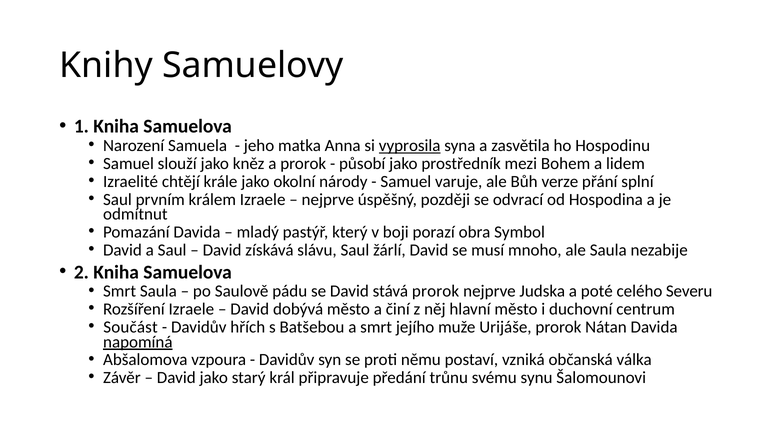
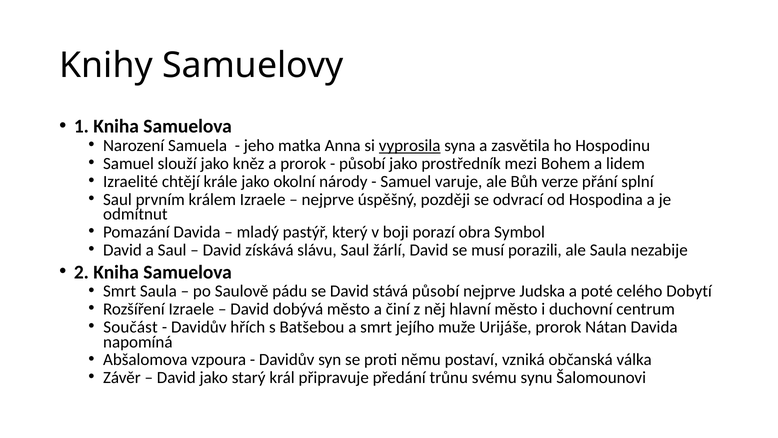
mnoho: mnoho -> porazili
stává prorok: prorok -> působí
Severu: Severu -> Dobytí
napomíná underline: present -> none
